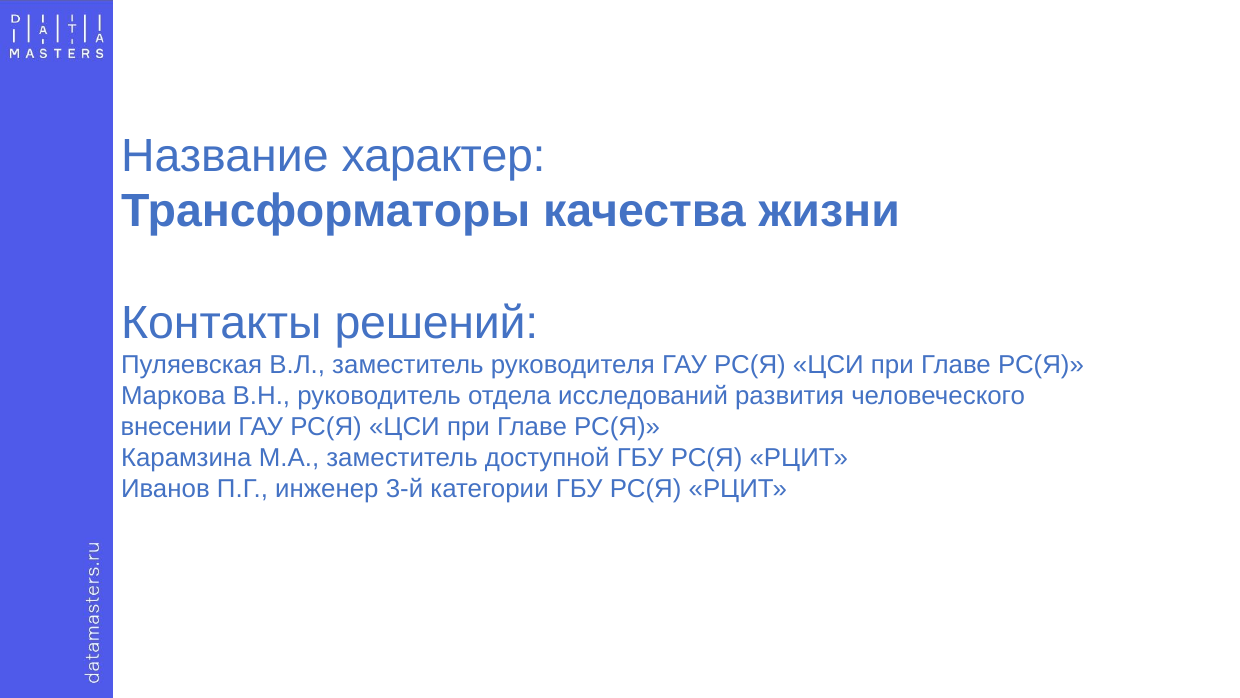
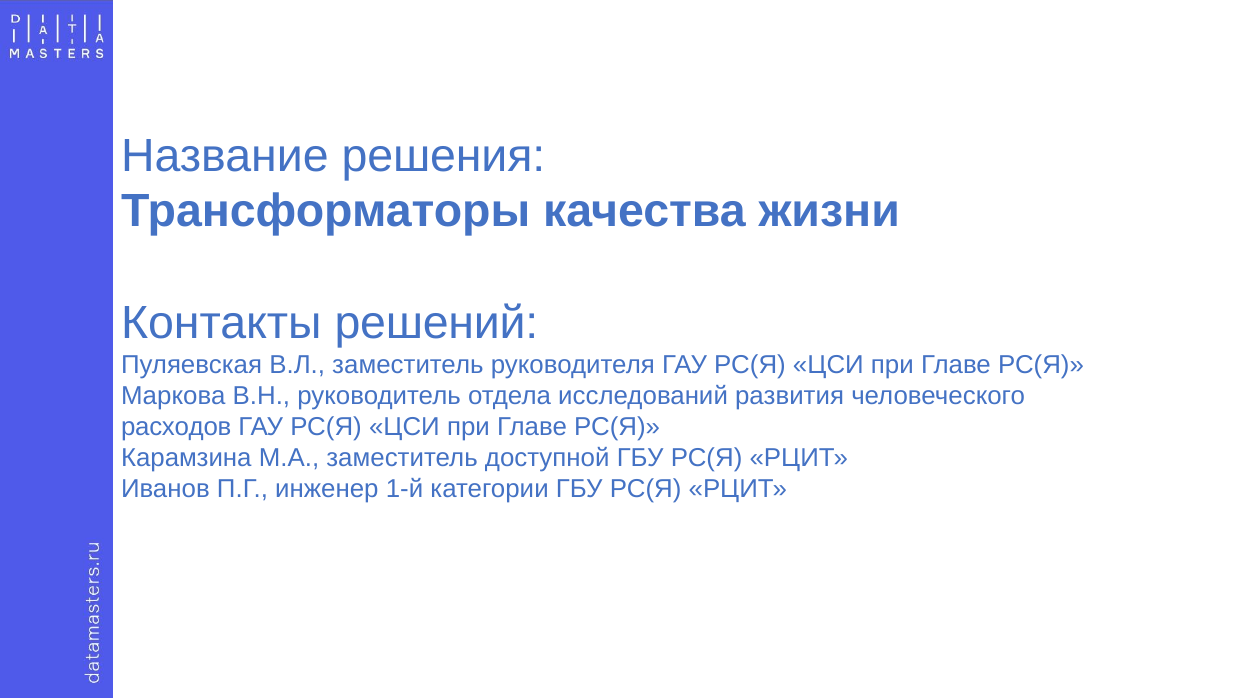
характер: характер -> решения
внесении: внесении -> расходов
3-й: 3-й -> 1-й
